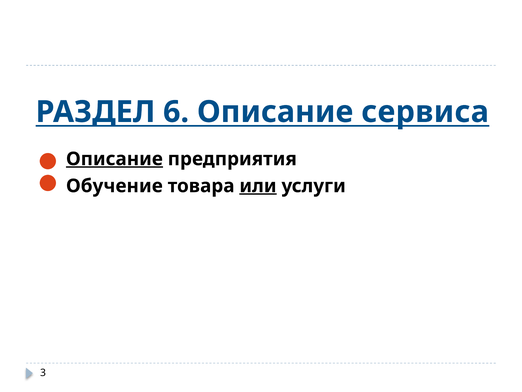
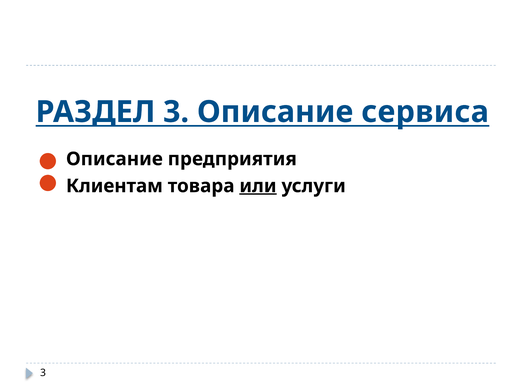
РАЗДЕЛ 6: 6 -> 3
Описание at (114, 159) underline: present -> none
Обучение: Обучение -> Клиентам
